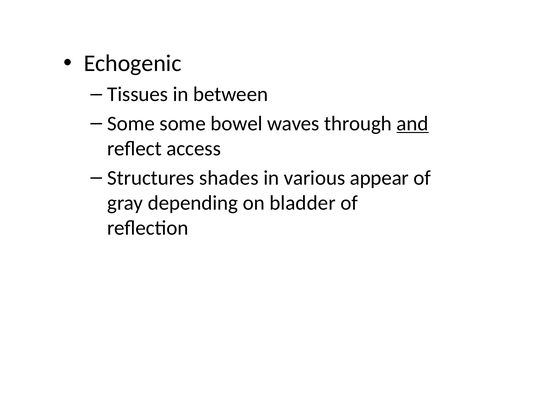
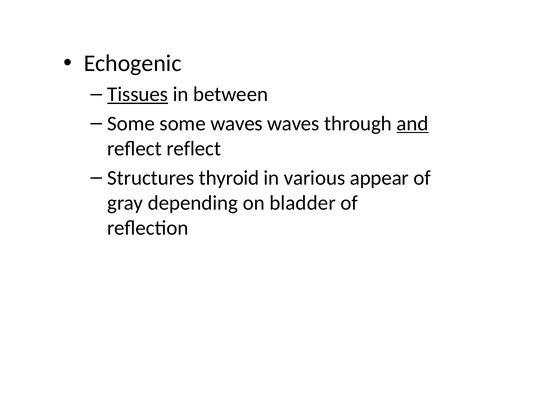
Tissues underline: none -> present
some bowel: bowel -> waves
reflect access: access -> reflect
shades: shades -> thyroid
